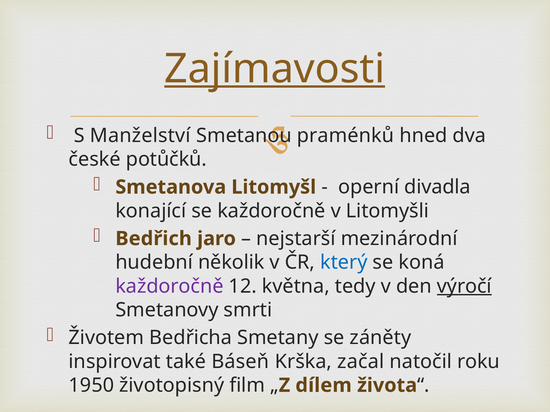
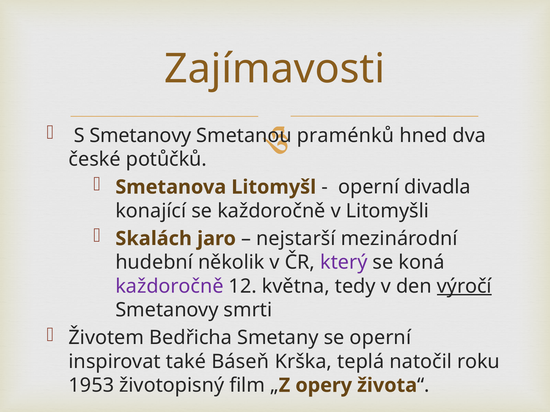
Zajímavosti underline: present -> none
S Manželství: Manželství -> Smetanovy
Bedřich: Bedřich -> Skalách
který colour: blue -> purple
se záněty: záněty -> operní
začal: začal -> teplá
1950: 1950 -> 1953
dílem: dílem -> opery
